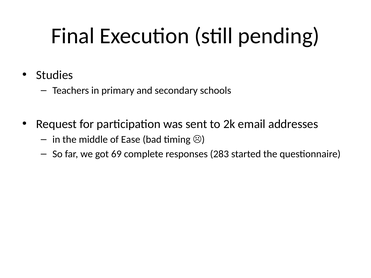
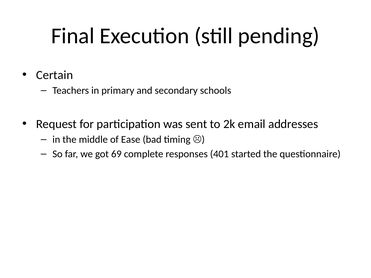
Studies: Studies -> Certain
283: 283 -> 401
